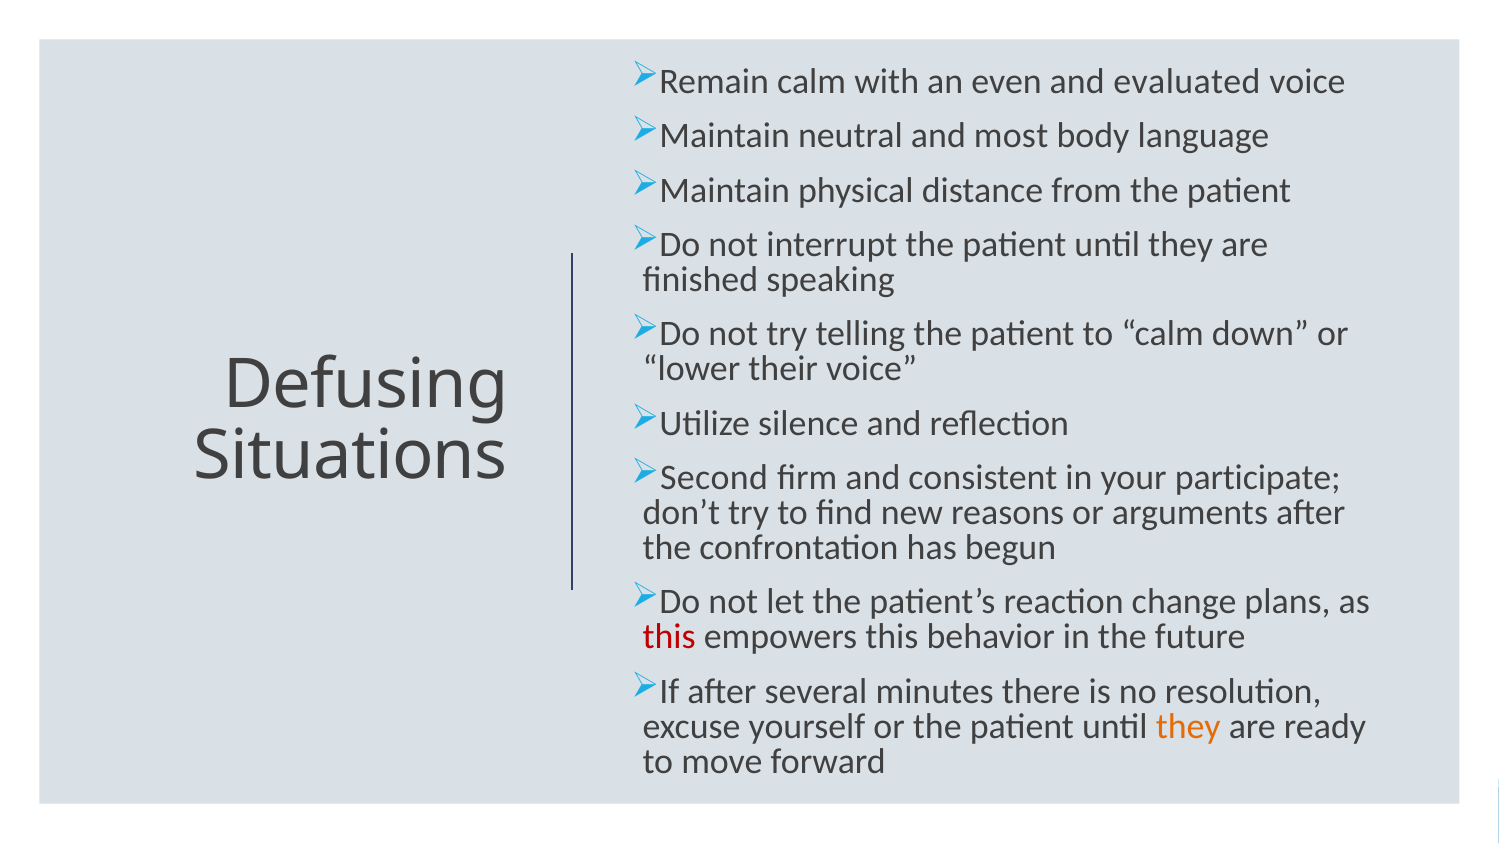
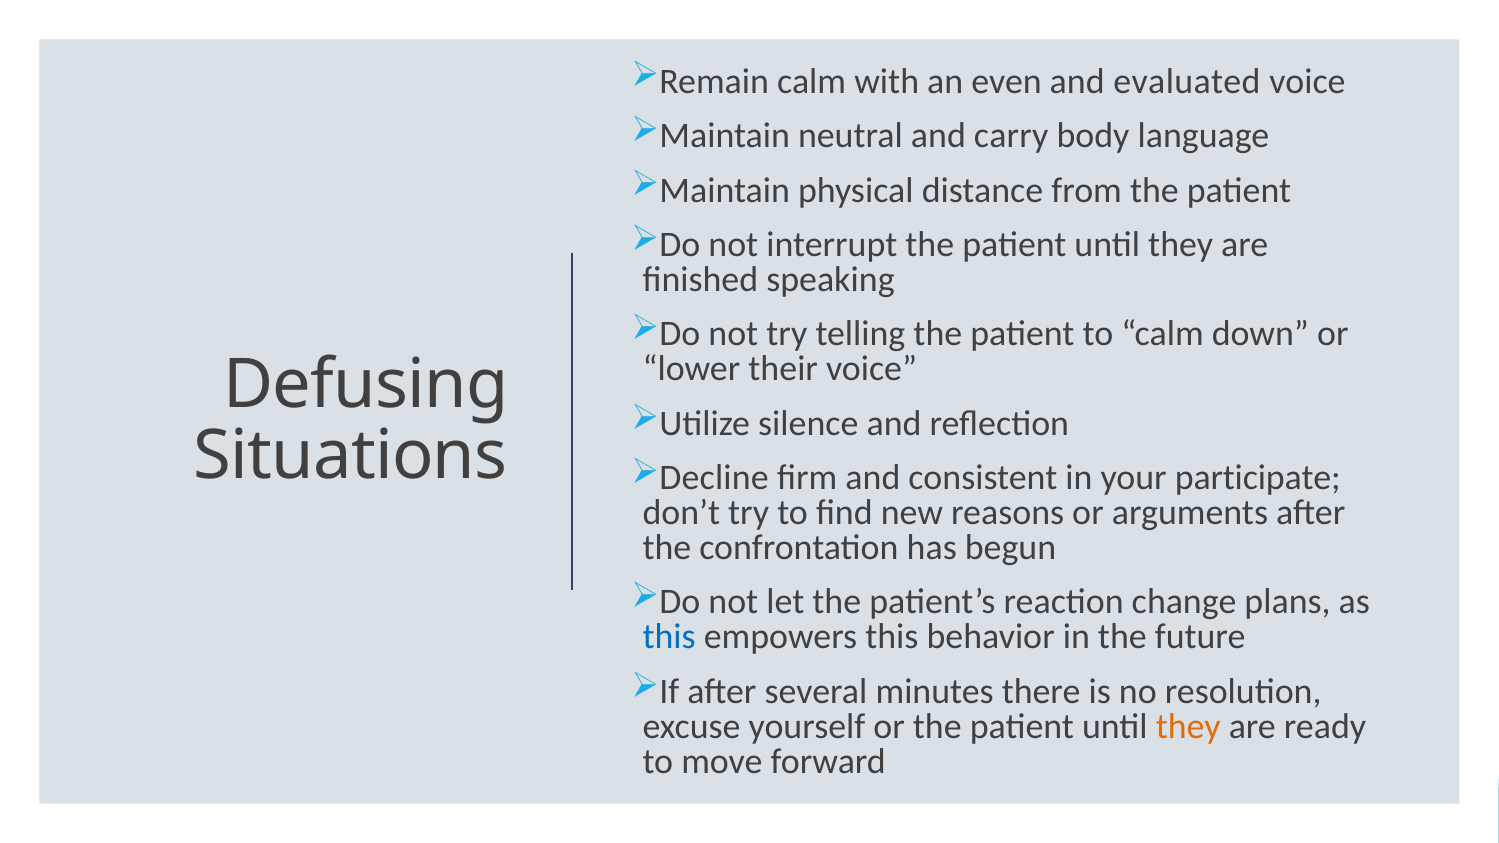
most: most -> carry
Second: Second -> Decline
this at (669, 637) colour: red -> blue
